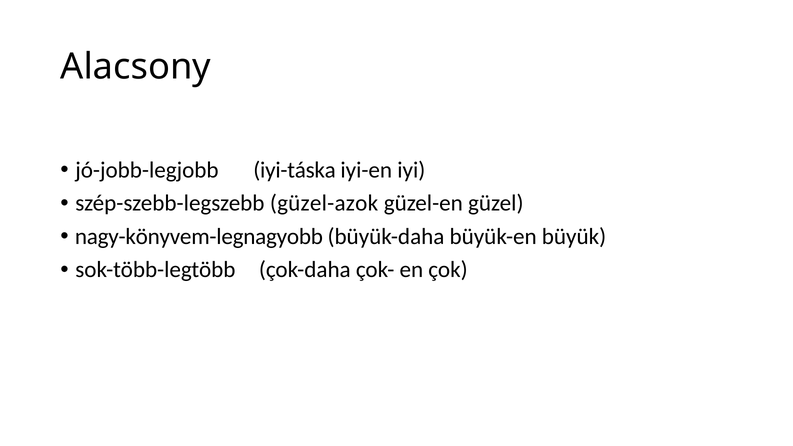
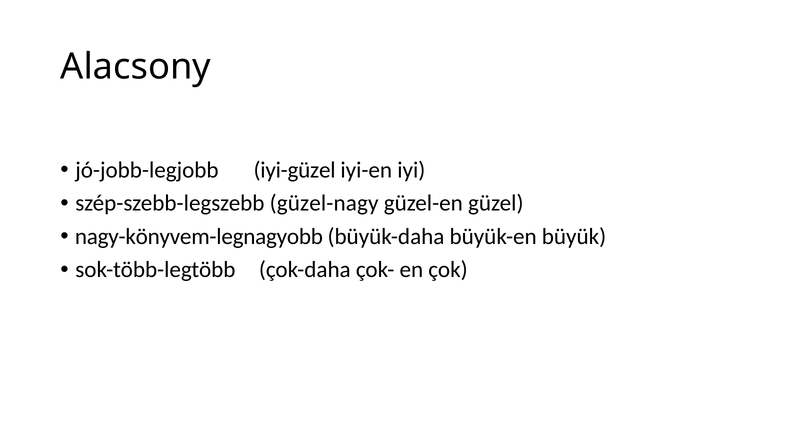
iyi-táska: iyi-táska -> iyi-güzel
güzel-azok: güzel-azok -> güzel-nagy
